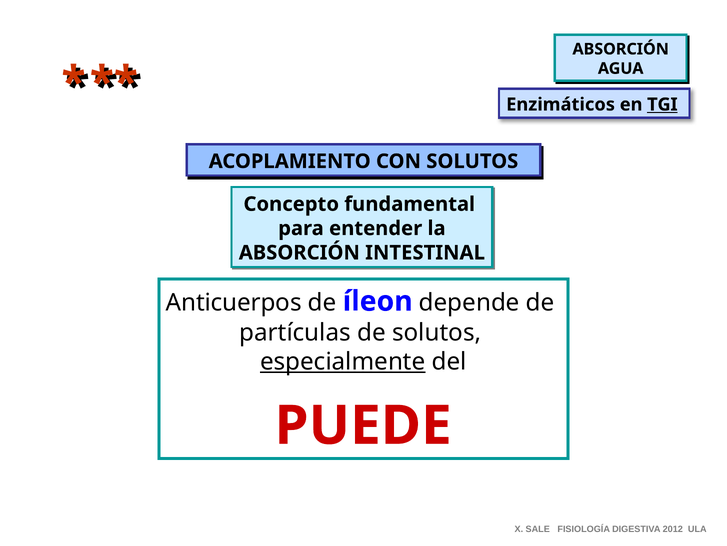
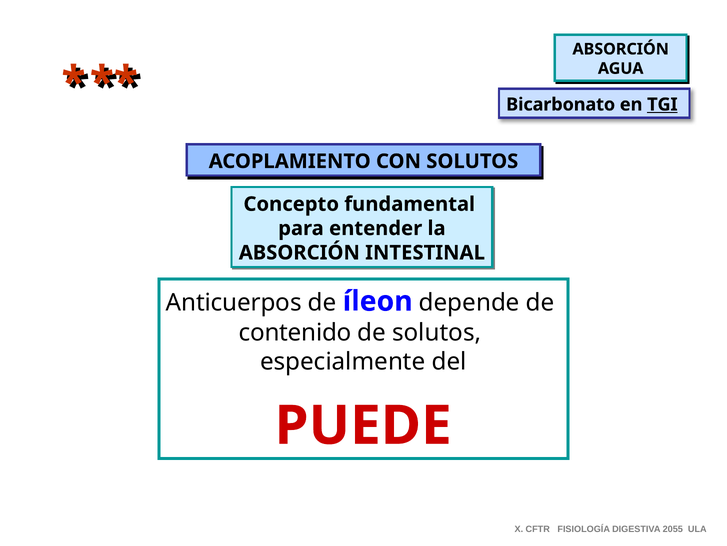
Enzimáticos: Enzimáticos -> Bicarbonato
partículas: partículas -> contenido
especialmente underline: present -> none
SALE: SALE -> CFTR
2012: 2012 -> 2055
